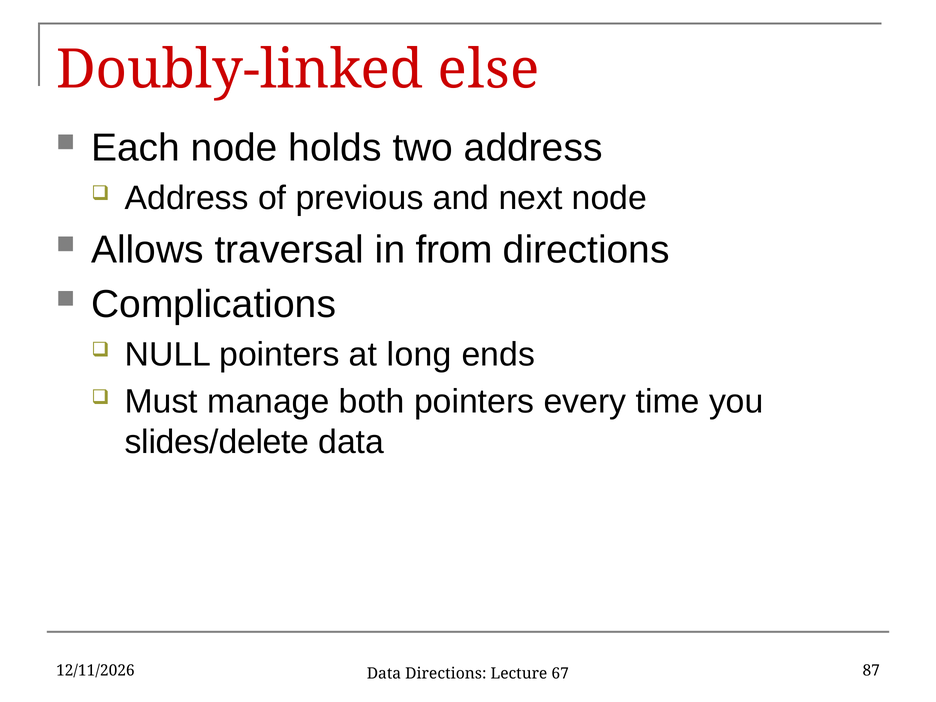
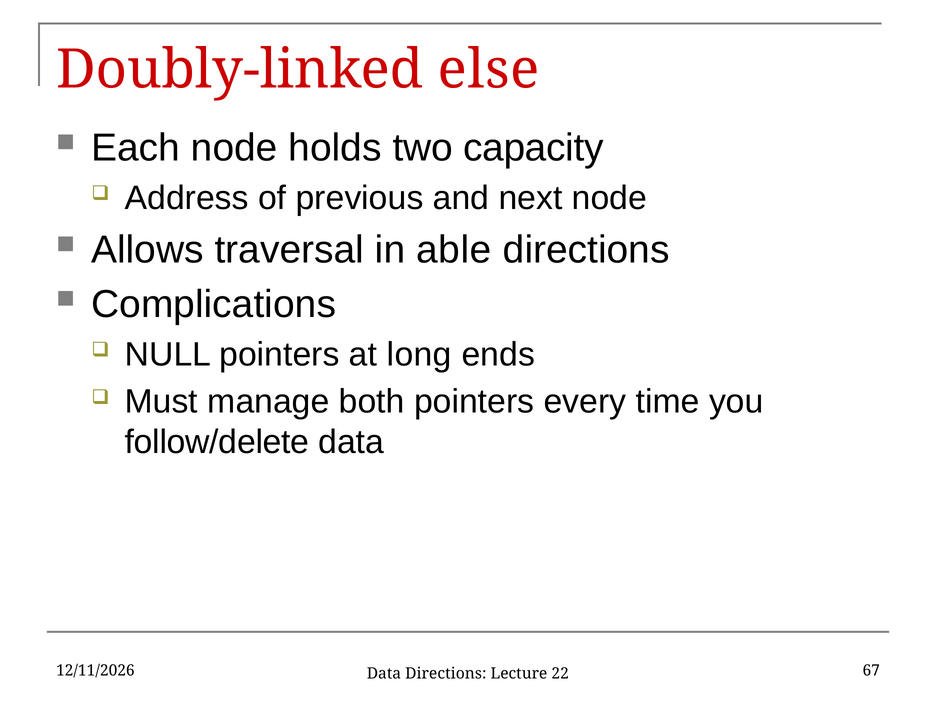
two address: address -> capacity
from: from -> able
slides/delete: slides/delete -> follow/delete
87: 87 -> 67
67: 67 -> 22
